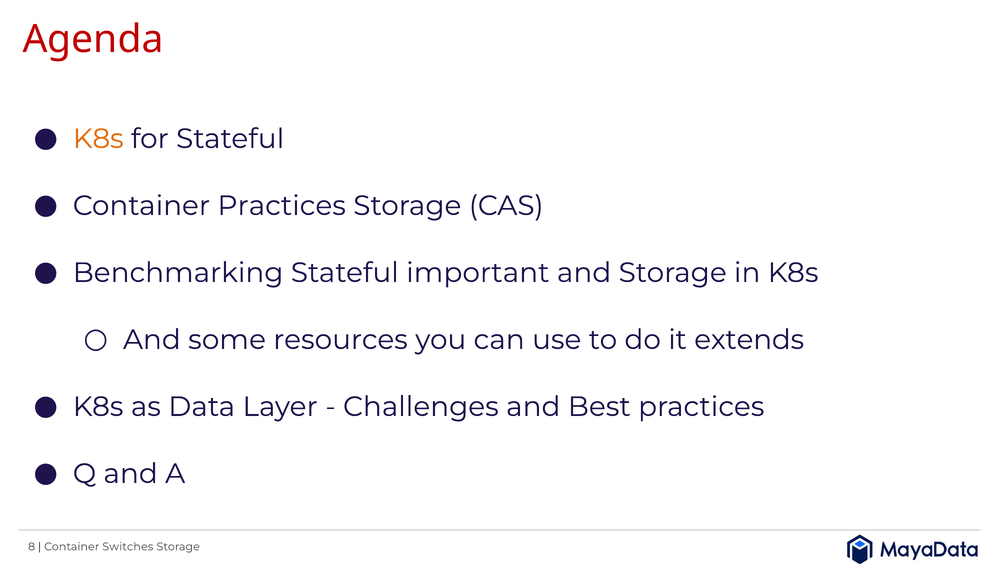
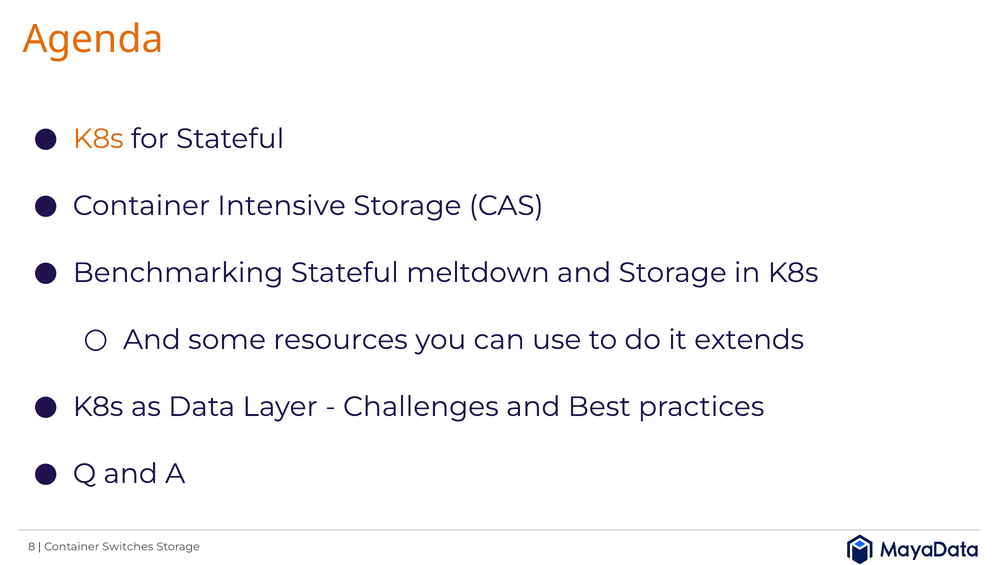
Agenda colour: red -> orange
Container Practices: Practices -> Intensive
important: important -> meltdown
